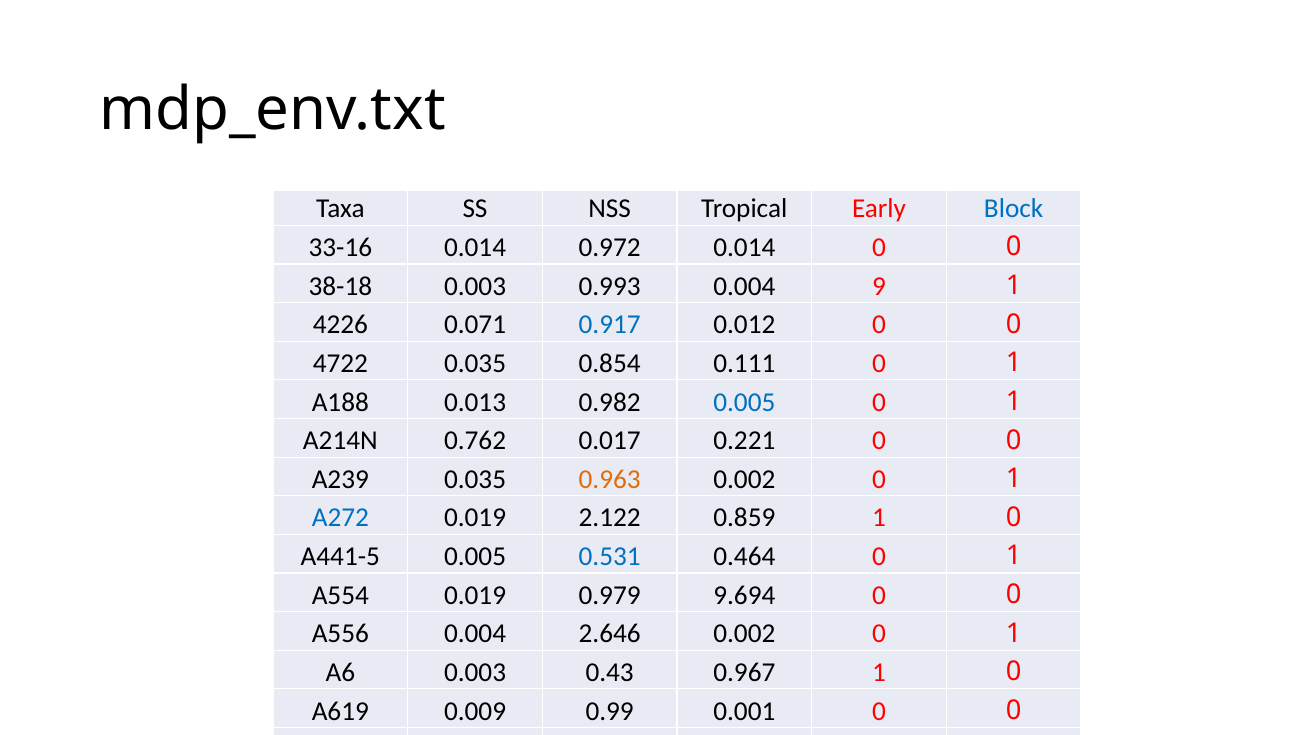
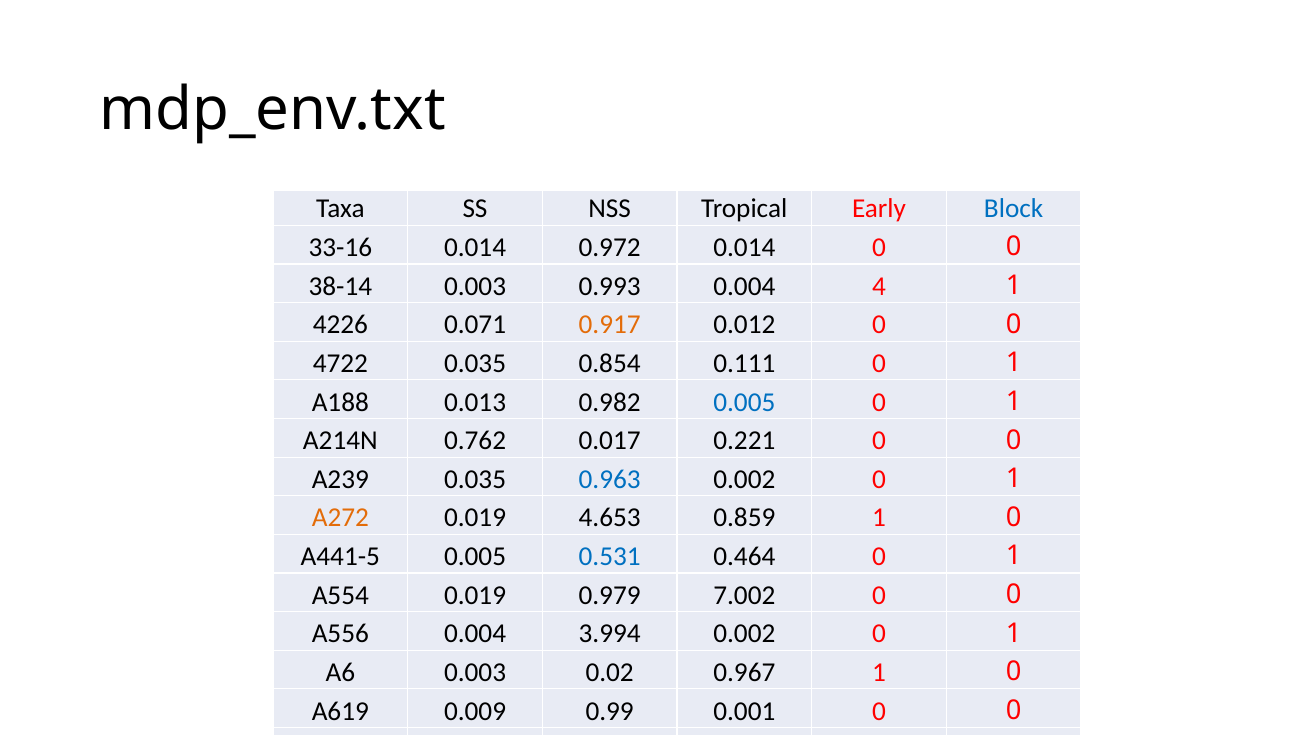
38-18: 38-18 -> 38-14
9: 9 -> 4
0.917 colour: blue -> orange
0.963 colour: orange -> blue
A272 colour: blue -> orange
2.122: 2.122 -> 4.653
9.694: 9.694 -> 7.002
2.646: 2.646 -> 3.994
0.43: 0.43 -> 0.02
